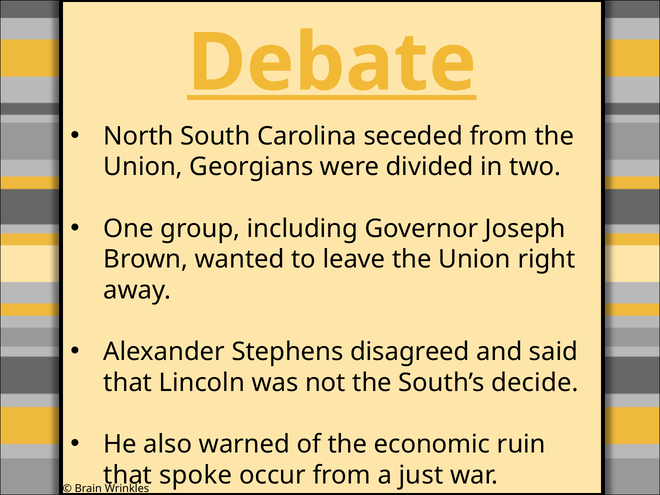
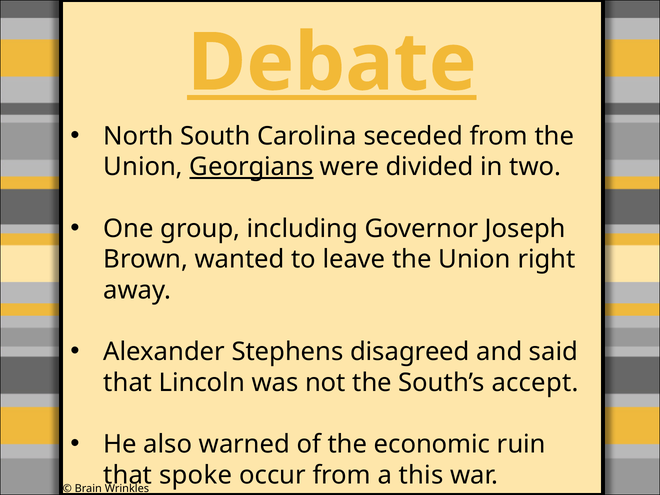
Georgians underline: none -> present
decide: decide -> accept
just: just -> this
